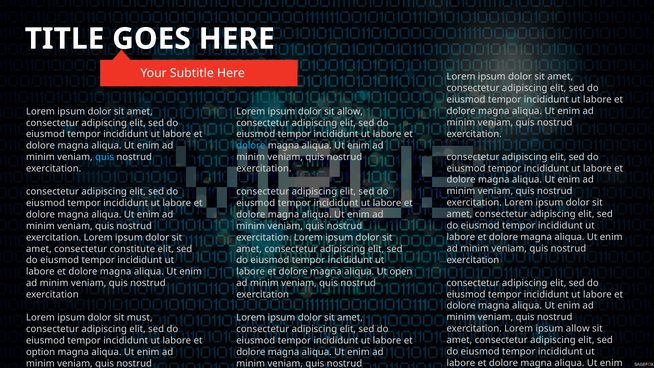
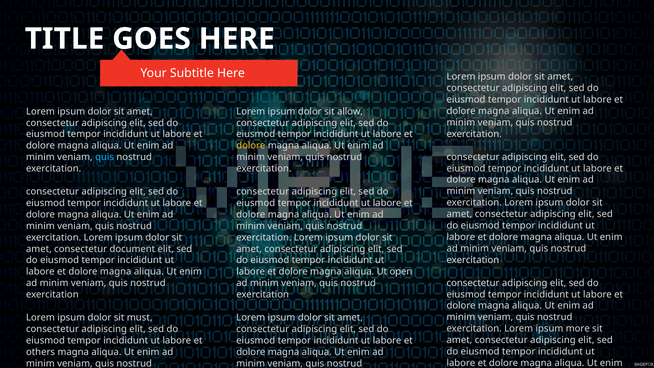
dolore at (251, 146) colour: light blue -> yellow
constitute: constitute -> document
ipsum allow: allow -> more
option: option -> others
